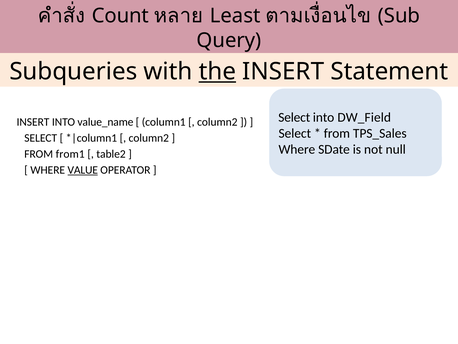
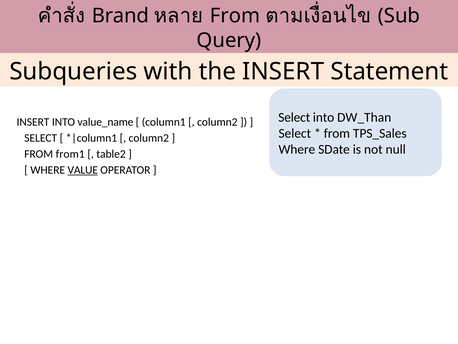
Count: Count -> Brand
Least at (235, 16): Least -> From
the underline: present -> none
DW_Field: DW_Field -> DW_Than
